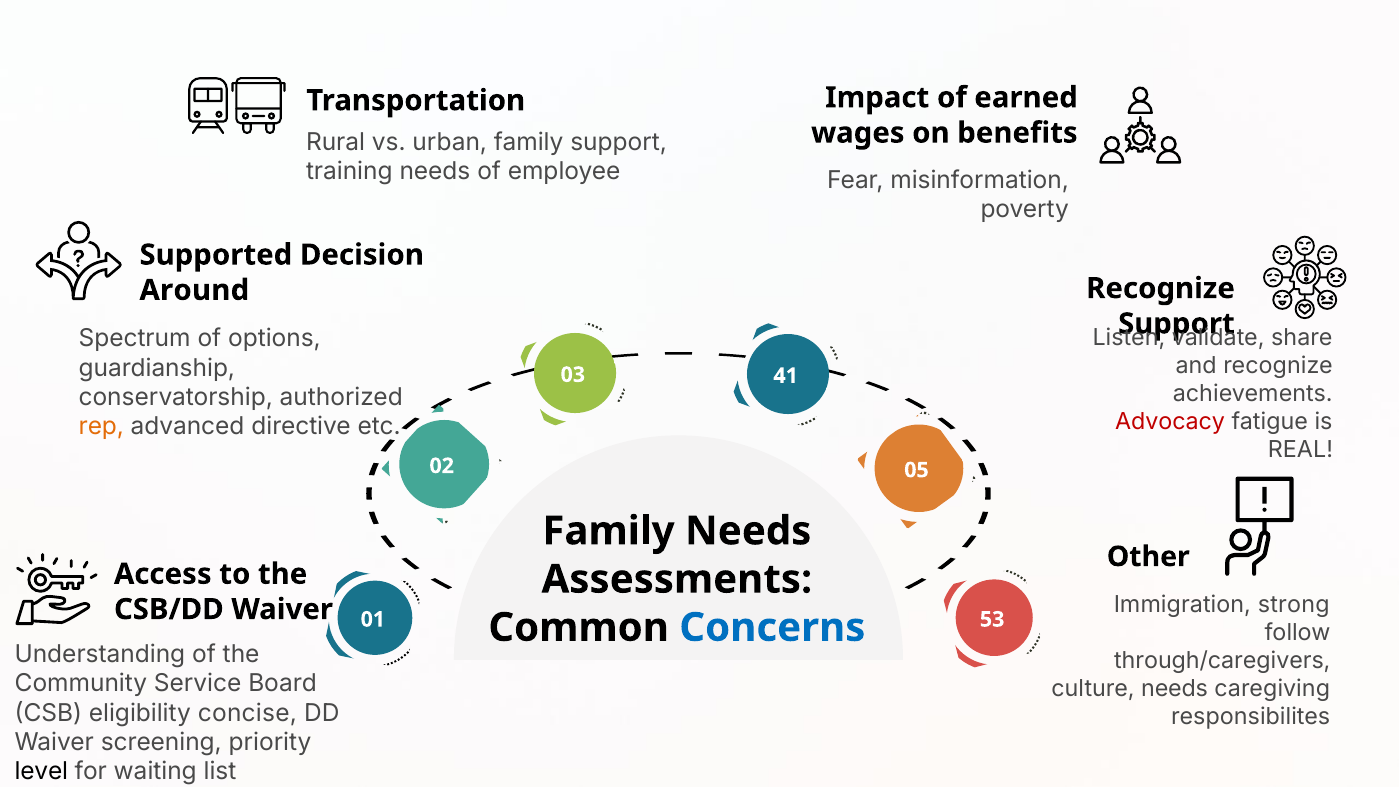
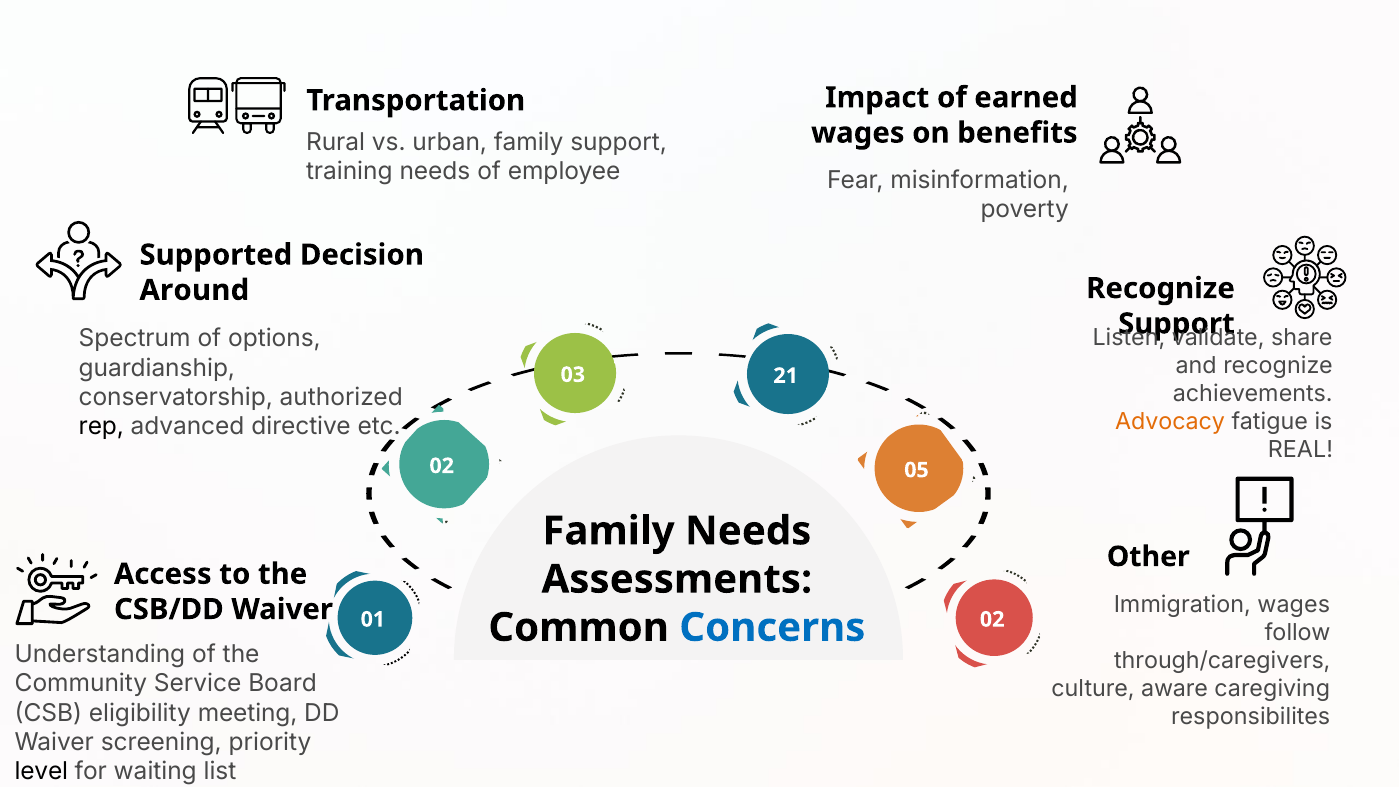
41: 41 -> 21
Advocacy colour: red -> orange
rep colour: orange -> black
Immigration strong: strong -> wages
01 53: 53 -> 02
culture needs: needs -> aware
concise: concise -> meeting
